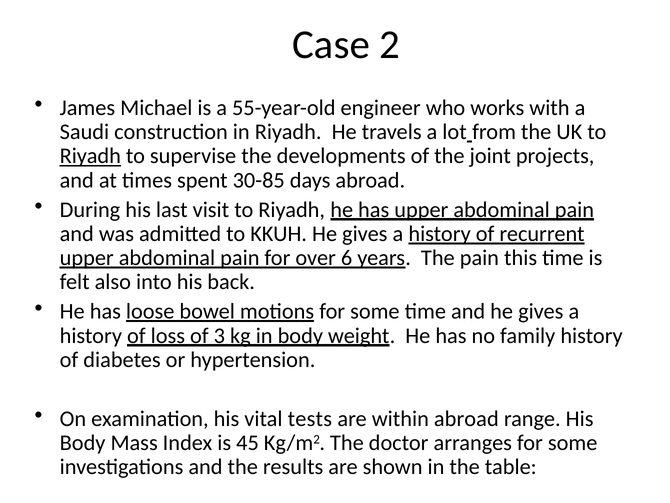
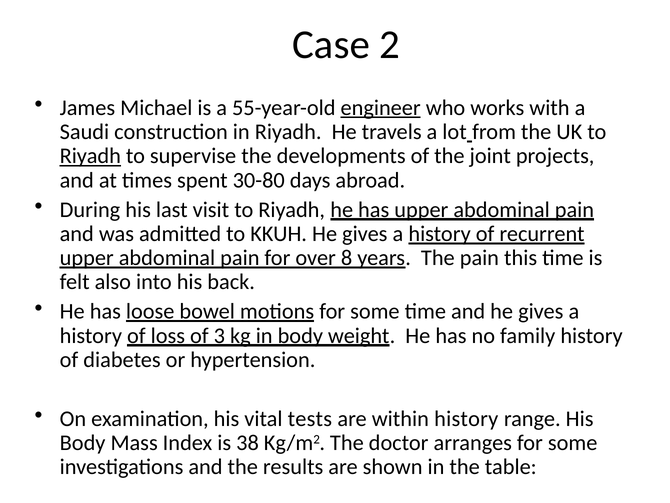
engineer underline: none -> present
30-85: 30-85 -> 30-80
6: 6 -> 8
within abroad: abroad -> history
45: 45 -> 38
